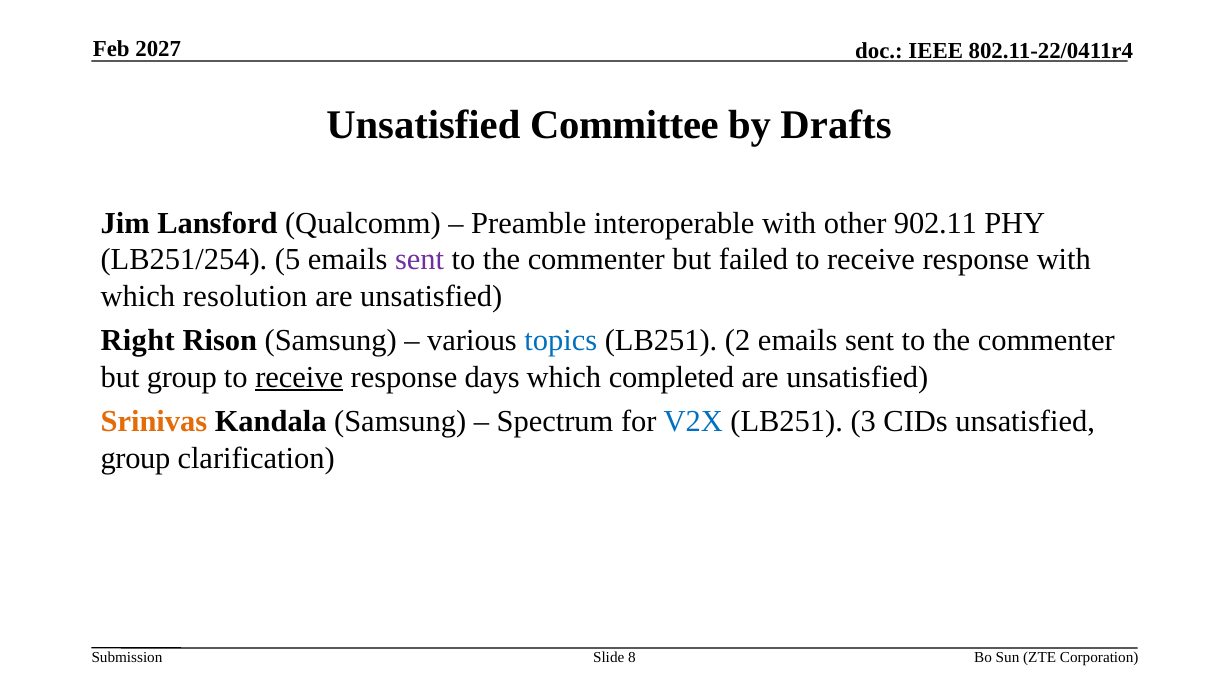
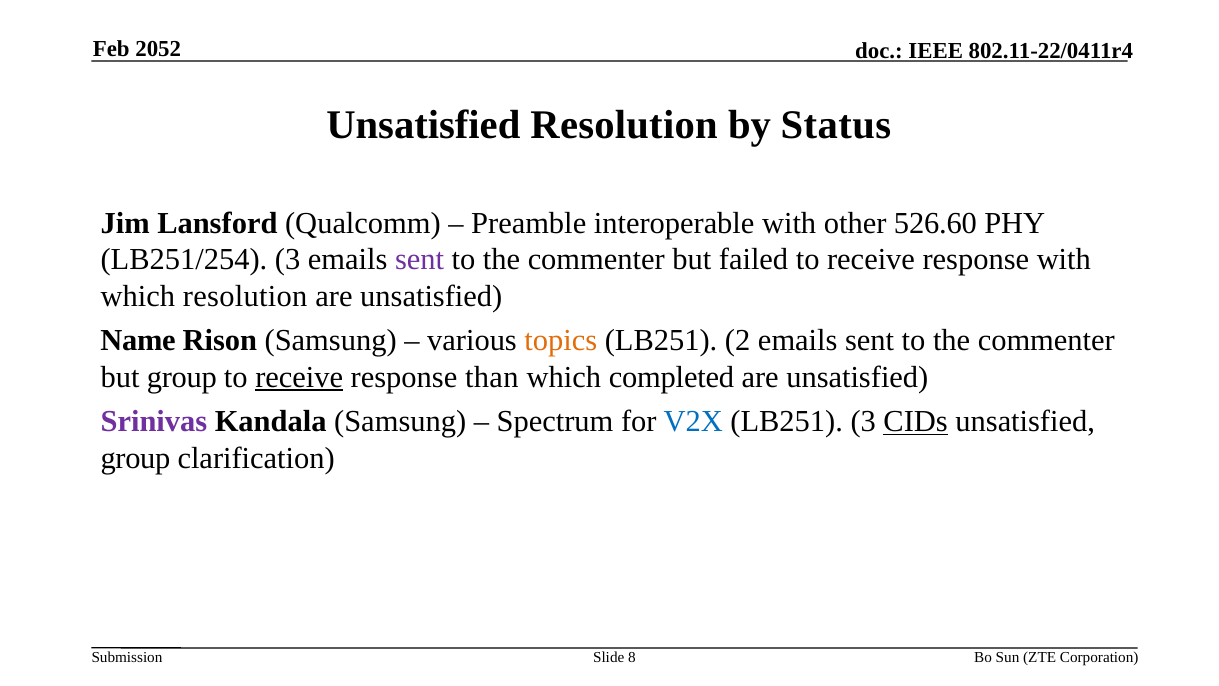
2027: 2027 -> 2052
Unsatisfied Committee: Committee -> Resolution
Drafts: Drafts -> Status
902.11: 902.11 -> 526.60
LB251/254 5: 5 -> 3
Right: Right -> Name
topics colour: blue -> orange
days: days -> than
Srinivas colour: orange -> purple
CIDs underline: none -> present
